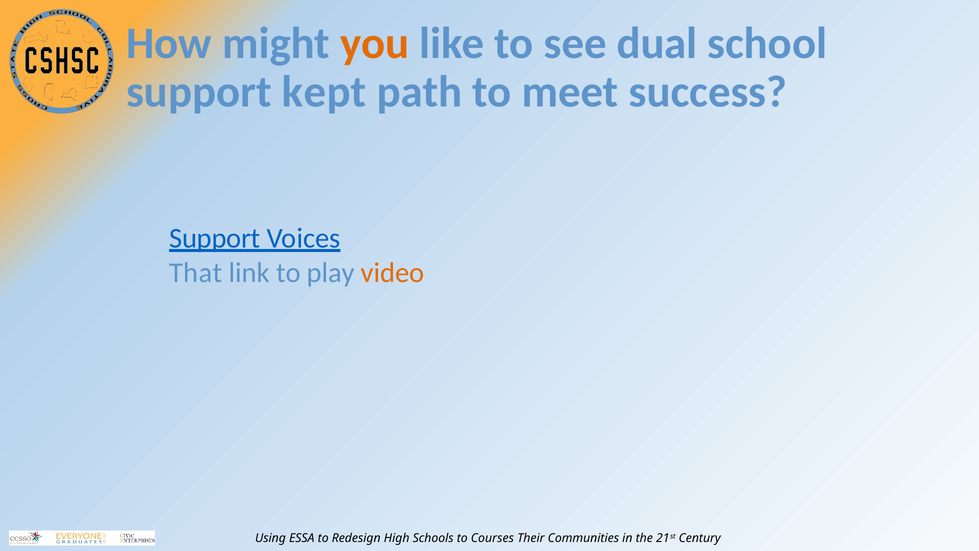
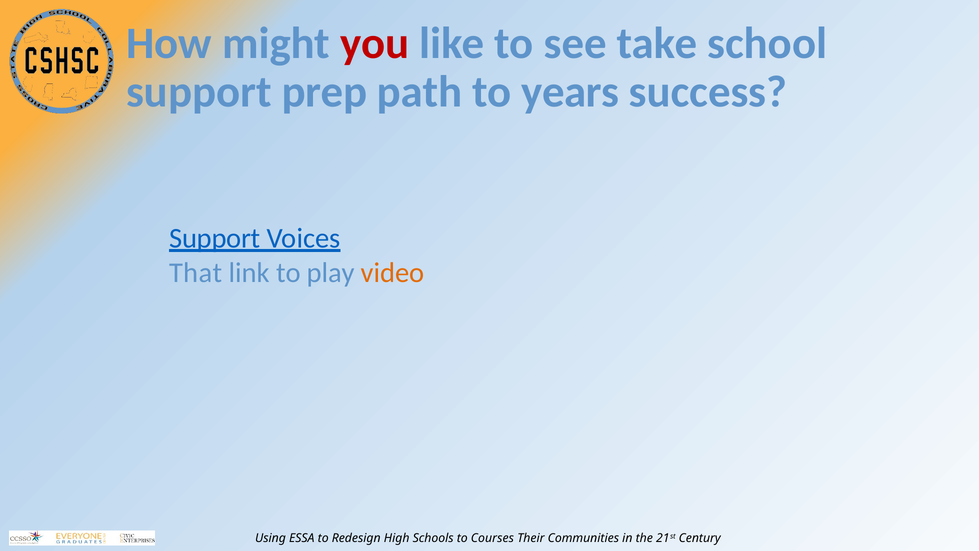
you colour: orange -> red
dual: dual -> take
kept: kept -> prep
meet: meet -> years
